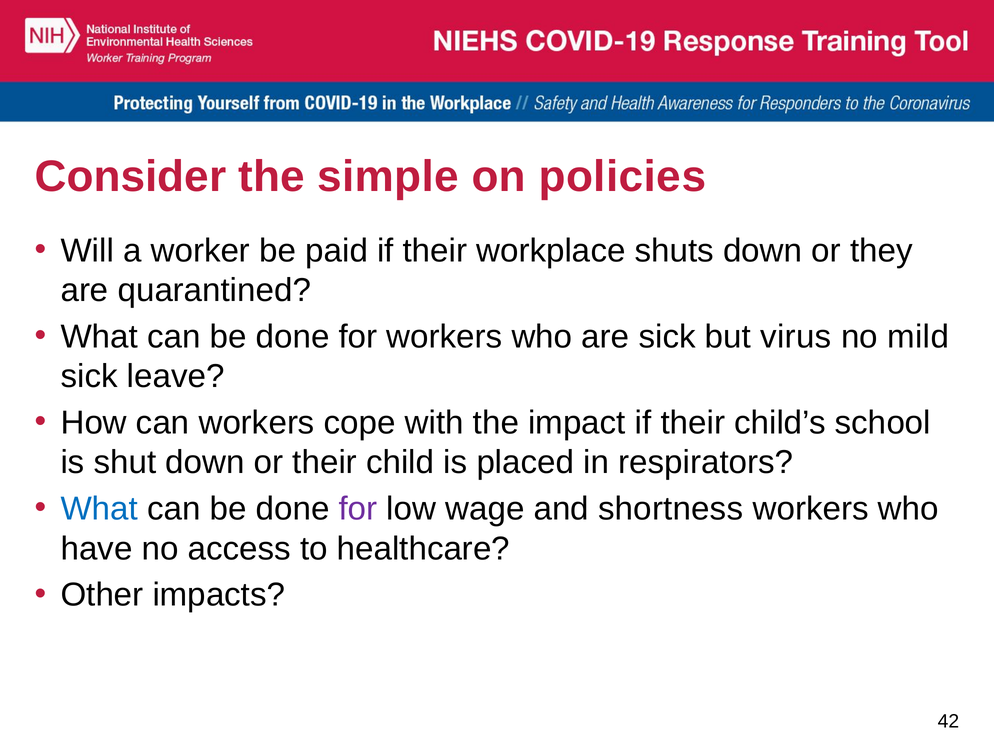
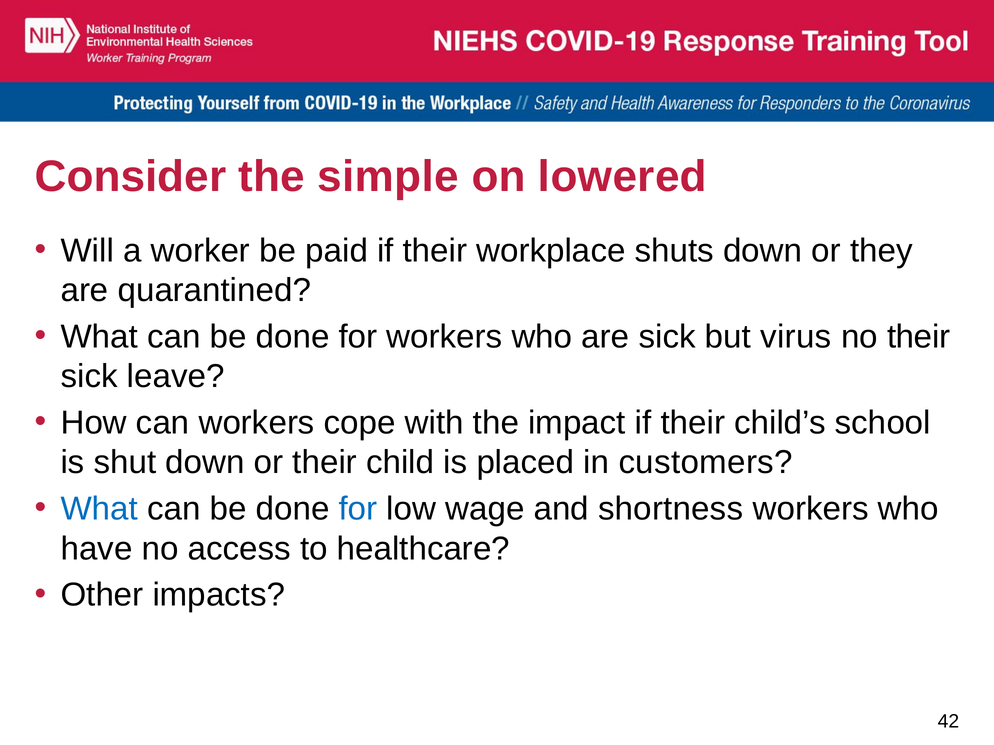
policies: policies -> lowered
no mild: mild -> their
respirators: respirators -> customers
for at (358, 509) colour: purple -> blue
